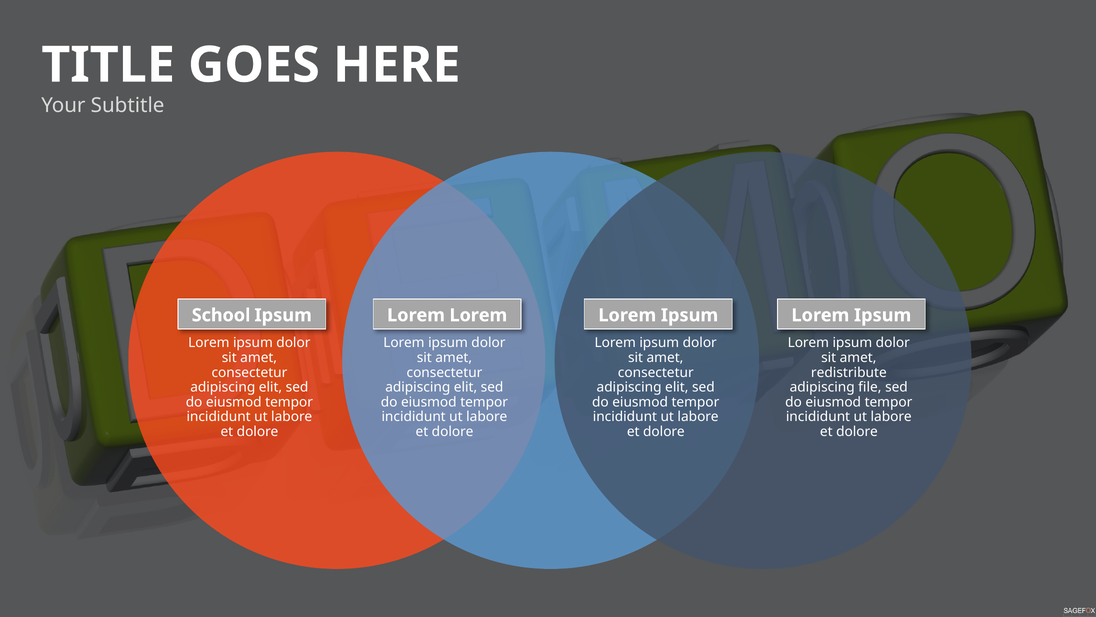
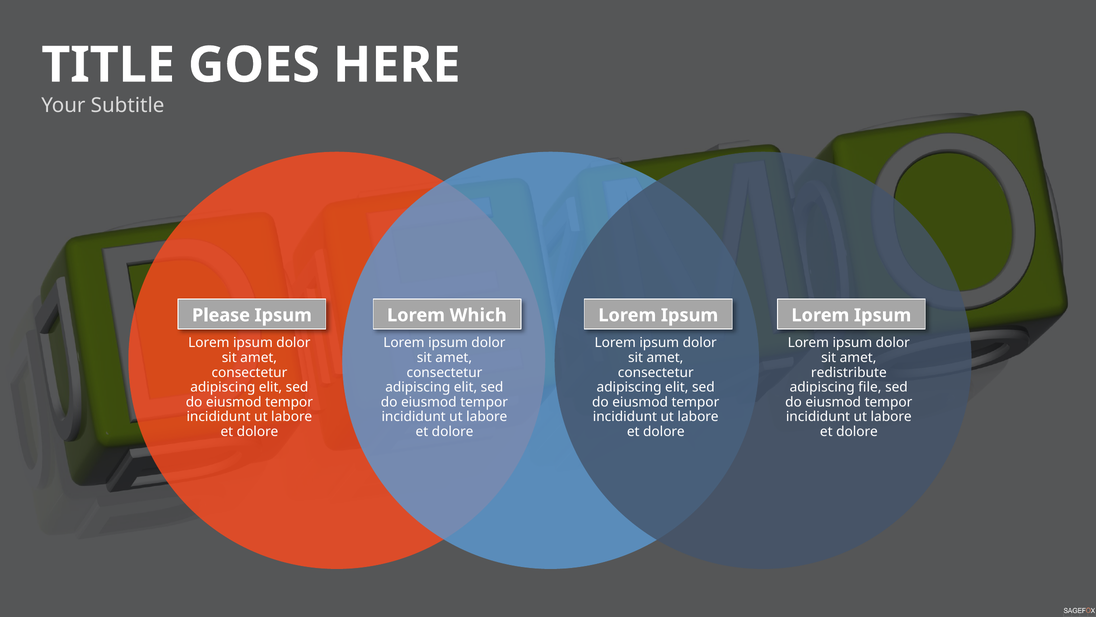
School: School -> Please
Lorem at (478, 315): Lorem -> Which
